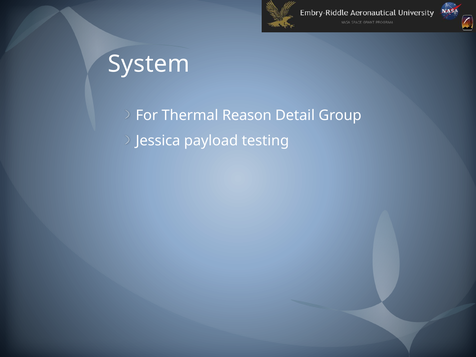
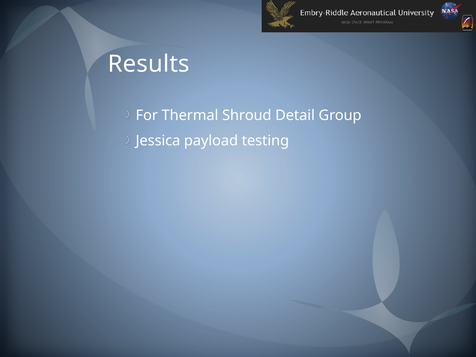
System: System -> Results
Reason: Reason -> Shroud
